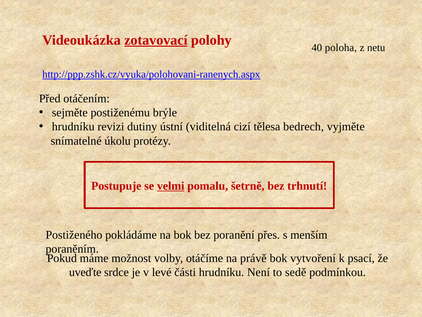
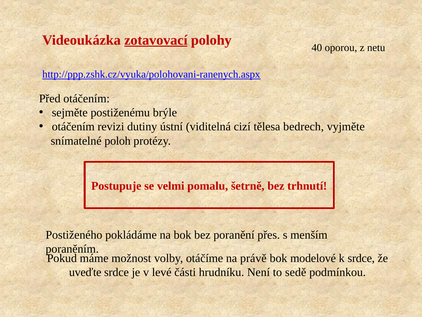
poloha: poloha -> oporou
hrudníku at (73, 127): hrudníku -> otáčením
úkolu: úkolu -> poloh
velmi underline: present -> none
vytvoření: vytvoření -> modelové
k psací: psací -> srdce
